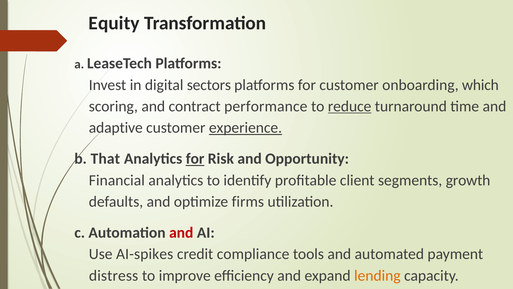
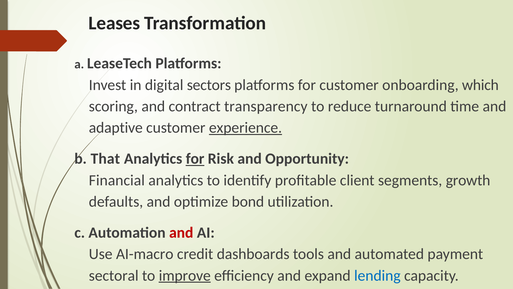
Equity: Equity -> Leases
performance: performance -> transparency
reduce underline: present -> none
firms: firms -> bond
AI-spikes: AI-spikes -> AI-macro
compliance: compliance -> dashboards
distress: distress -> sectoral
improve underline: none -> present
lending colour: orange -> blue
